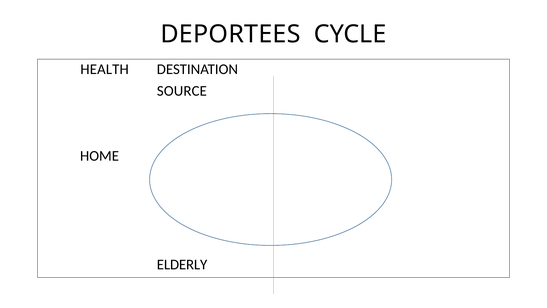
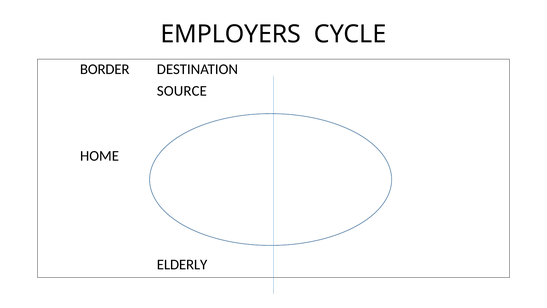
DEPORTEES: DEPORTEES -> EMPLOYERS
HEALTH: HEALTH -> BORDER
